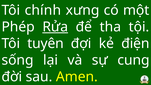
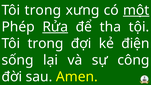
chính at (43, 10): chính -> trong
một underline: none -> present
tuyên at (46, 43): tuyên -> trong
cung: cung -> công
